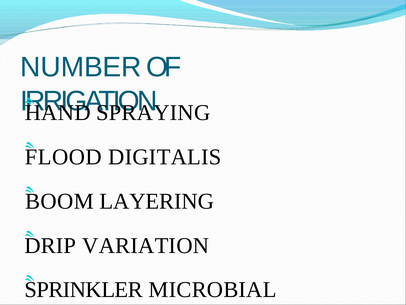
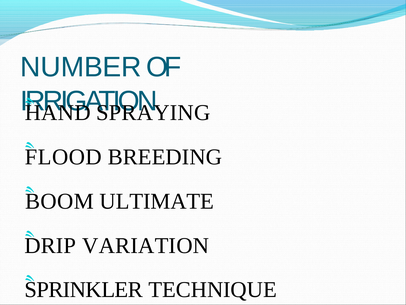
DIGITALIS: DIGITALIS -> BREEDING
LAYERING: LAYERING -> ULTIMATE
MICROBIAL: MICROBIAL -> TECHNIQUE
